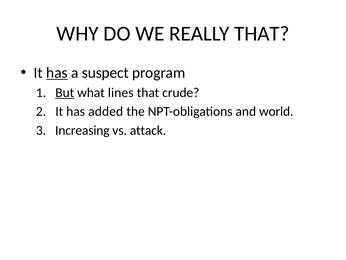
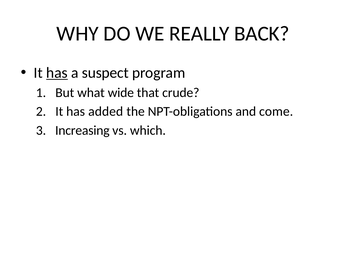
REALLY THAT: THAT -> BACK
But underline: present -> none
lines: lines -> wide
world: world -> come
attack: attack -> which
